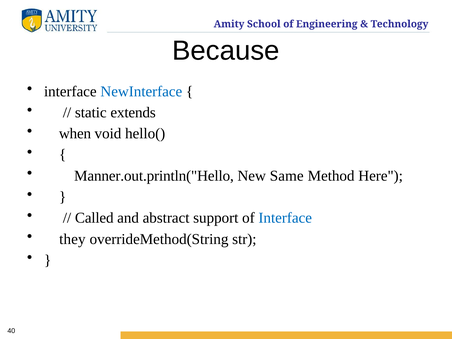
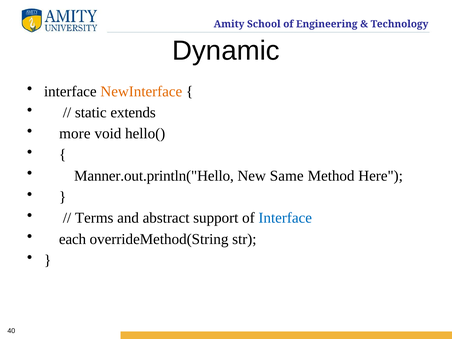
Because: Because -> Dynamic
NewInterface colour: blue -> orange
when: when -> more
Called: Called -> Terms
they: they -> each
